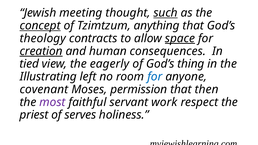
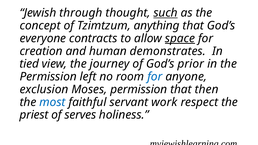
meeting: meeting -> through
concept underline: present -> none
theology: theology -> everyone
creation underline: present -> none
consequences: consequences -> demonstrates
eagerly: eagerly -> journey
thing: thing -> prior
Illustrating at (48, 77): Illustrating -> Permission
covenant: covenant -> exclusion
most colour: purple -> blue
